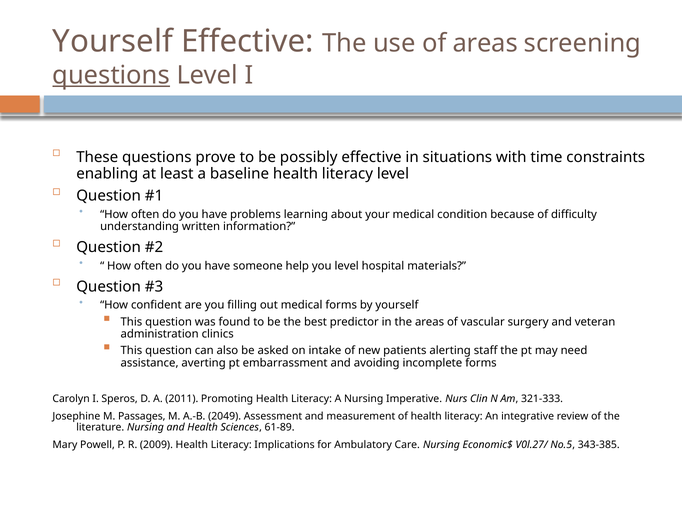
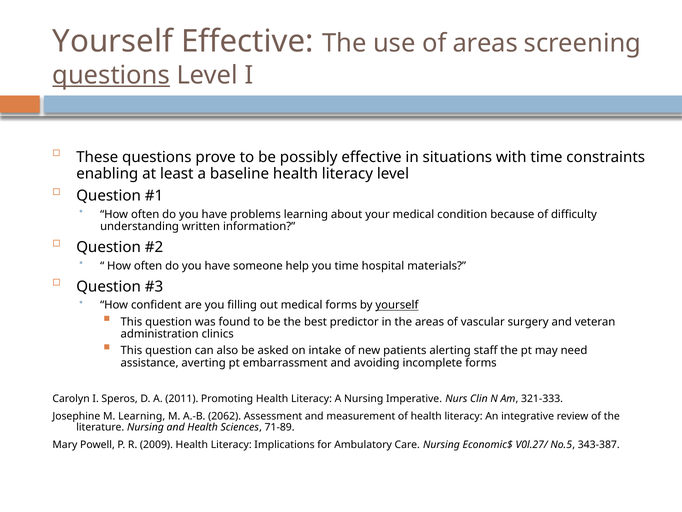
you level: level -> time
yourself at (397, 305) underline: none -> present
M Passages: Passages -> Learning
2049: 2049 -> 2062
61-89: 61-89 -> 71-89
343-385: 343-385 -> 343-387
